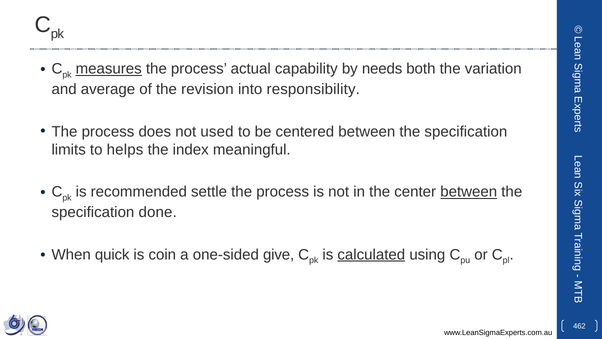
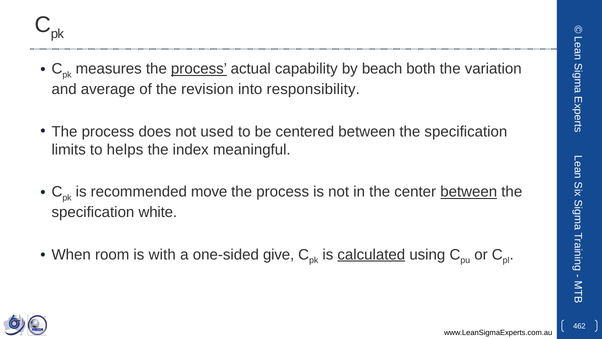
measures underline: present -> none
process at (199, 69) underline: none -> present
needs: needs -> beach
settle: settle -> move
done: done -> white
quick: quick -> room
coin: coin -> with
